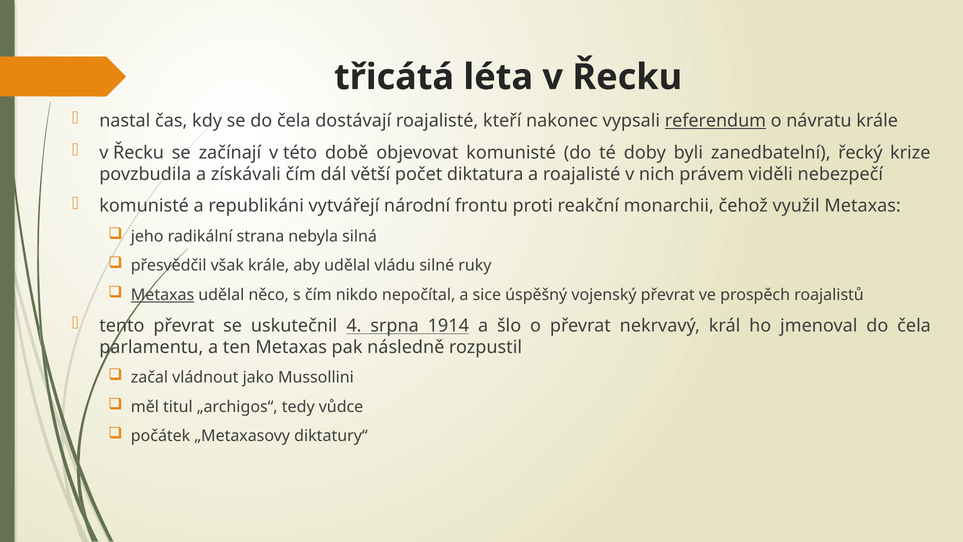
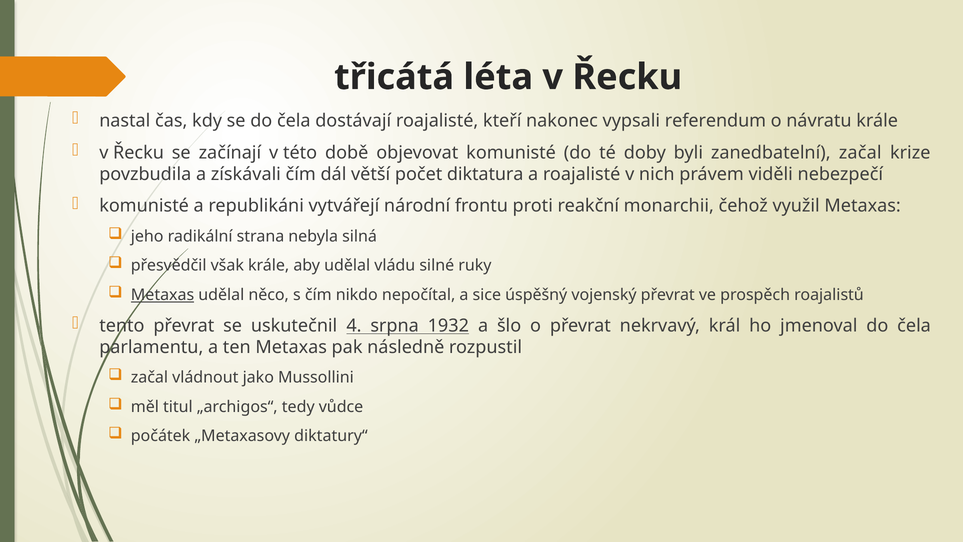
referendum underline: present -> none
zanedbatelní řecký: řecký -> začal
1914: 1914 -> 1932
